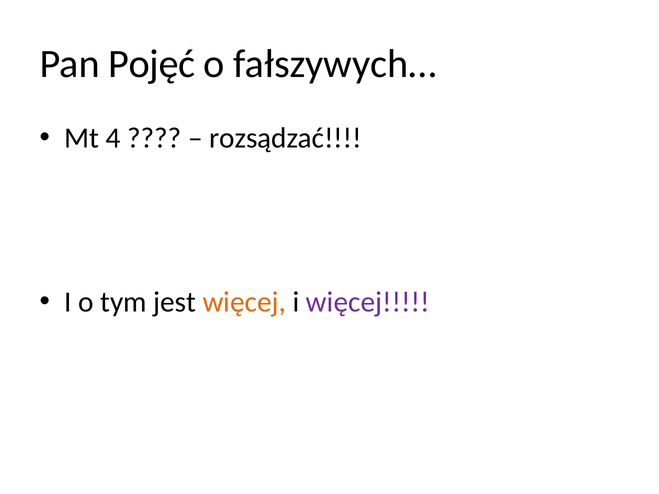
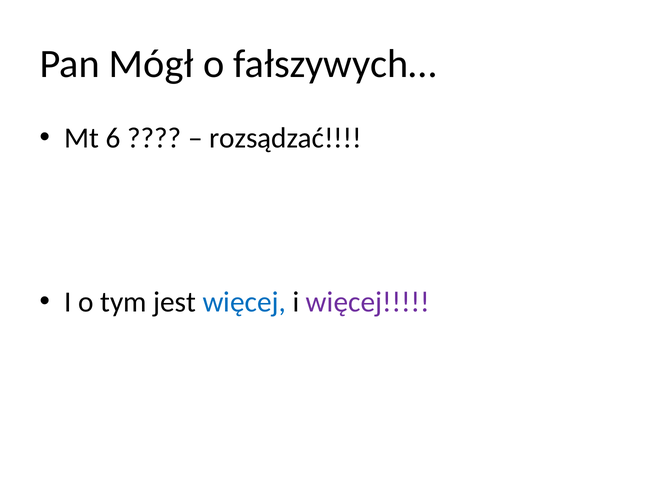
Pojęć: Pojęć -> Mógł
4: 4 -> 6
więcej at (244, 302) colour: orange -> blue
